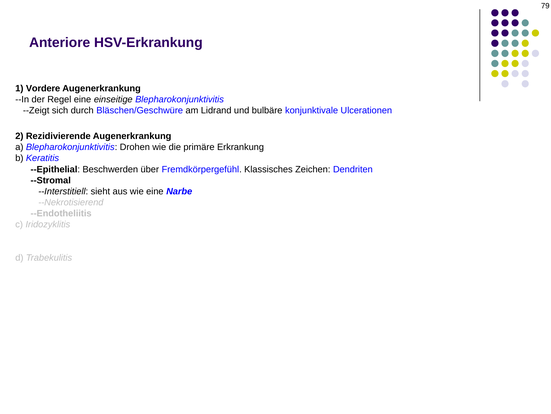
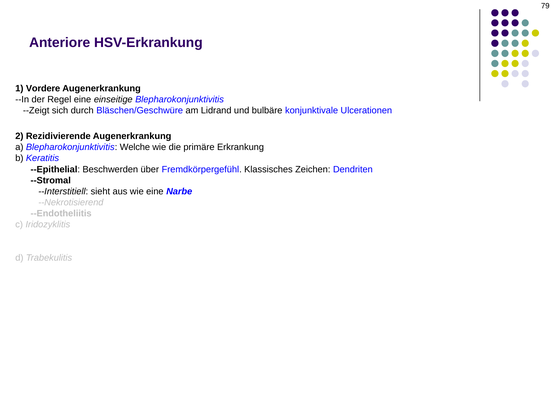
Drohen: Drohen -> Welche
